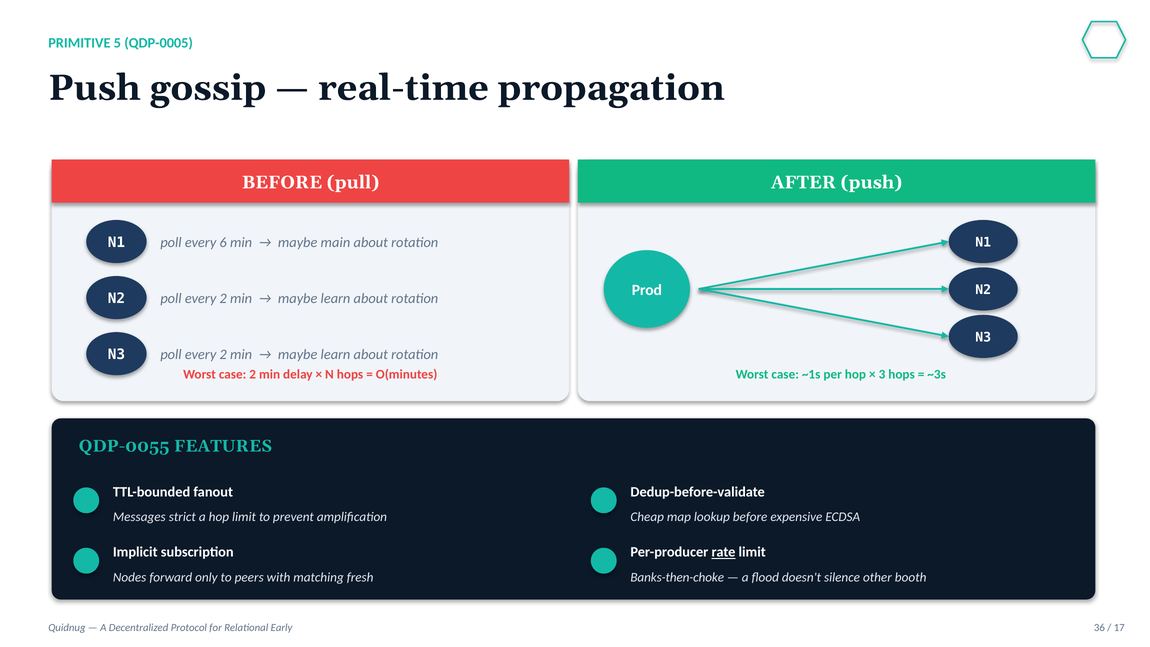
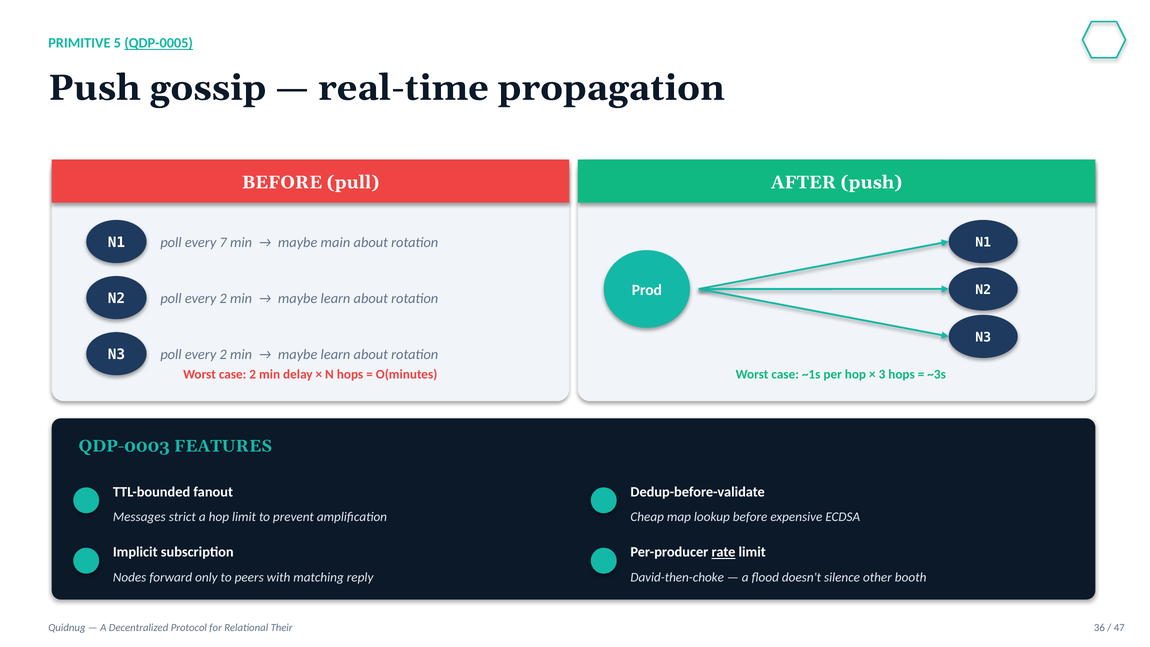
QDP-0005 underline: none -> present
6: 6 -> 7
QDP-0055: QDP-0055 -> QDP-0003
fresh: fresh -> reply
Banks-then-choke: Banks-then-choke -> David-then-choke
Early: Early -> Their
17: 17 -> 47
